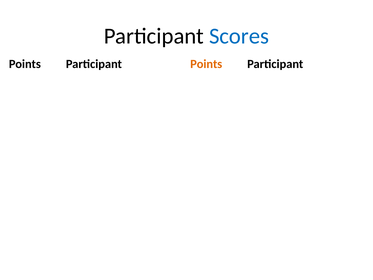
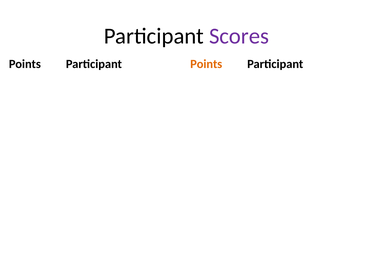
Scores colour: blue -> purple
